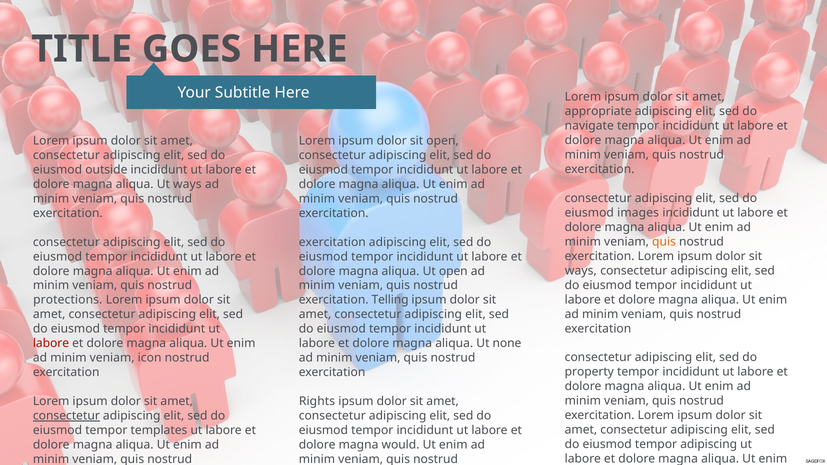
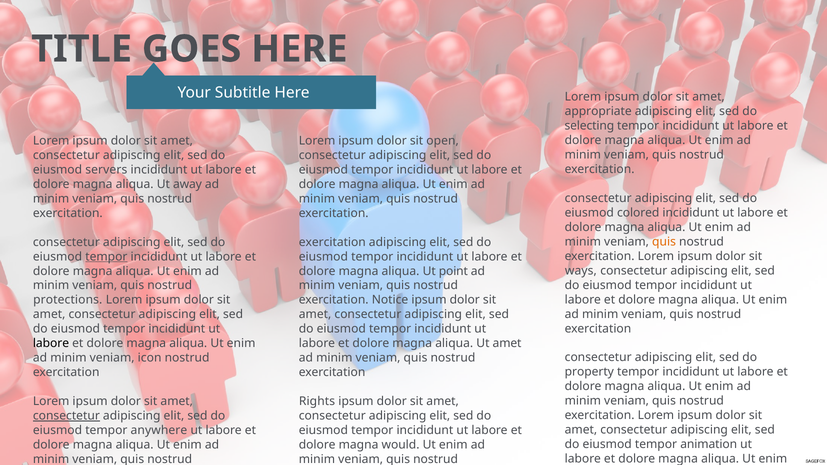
navigate: navigate -> selecting
outside: outside -> servers
Ut ways: ways -> away
images: images -> colored
tempor at (106, 257) underline: none -> present
Ut open: open -> point
Telling: Telling -> Notice
labore at (51, 344) colour: red -> black
Ut none: none -> amet
templates: templates -> anywhere
tempor adipiscing: adipiscing -> animation
